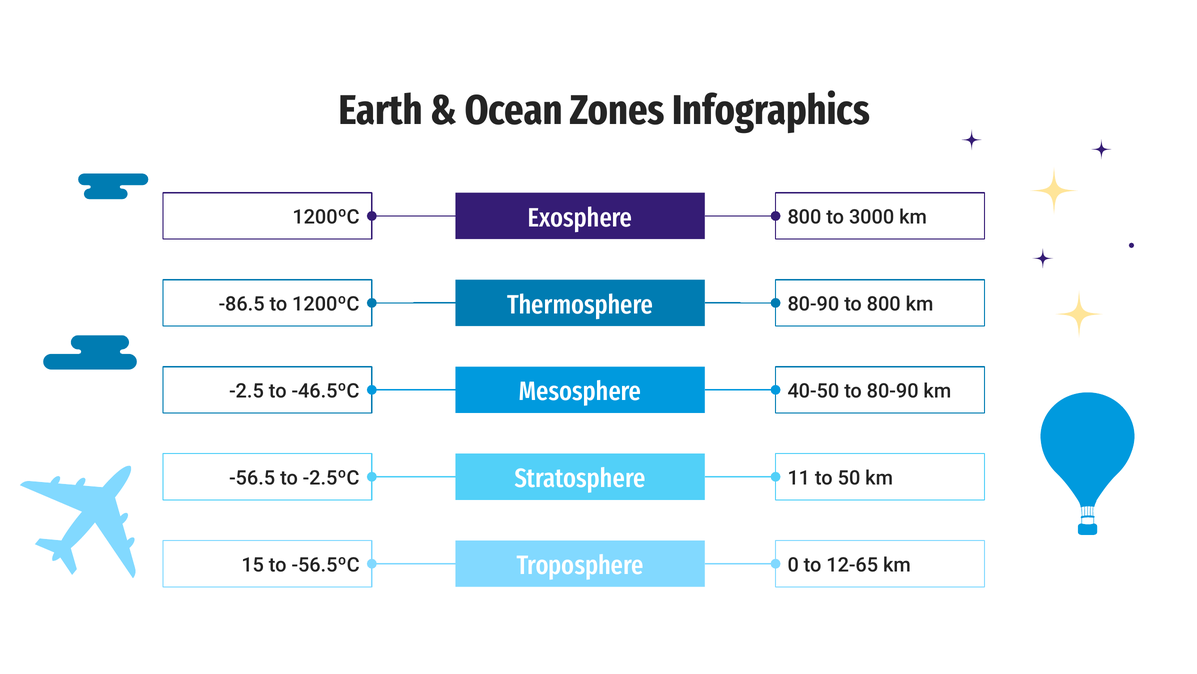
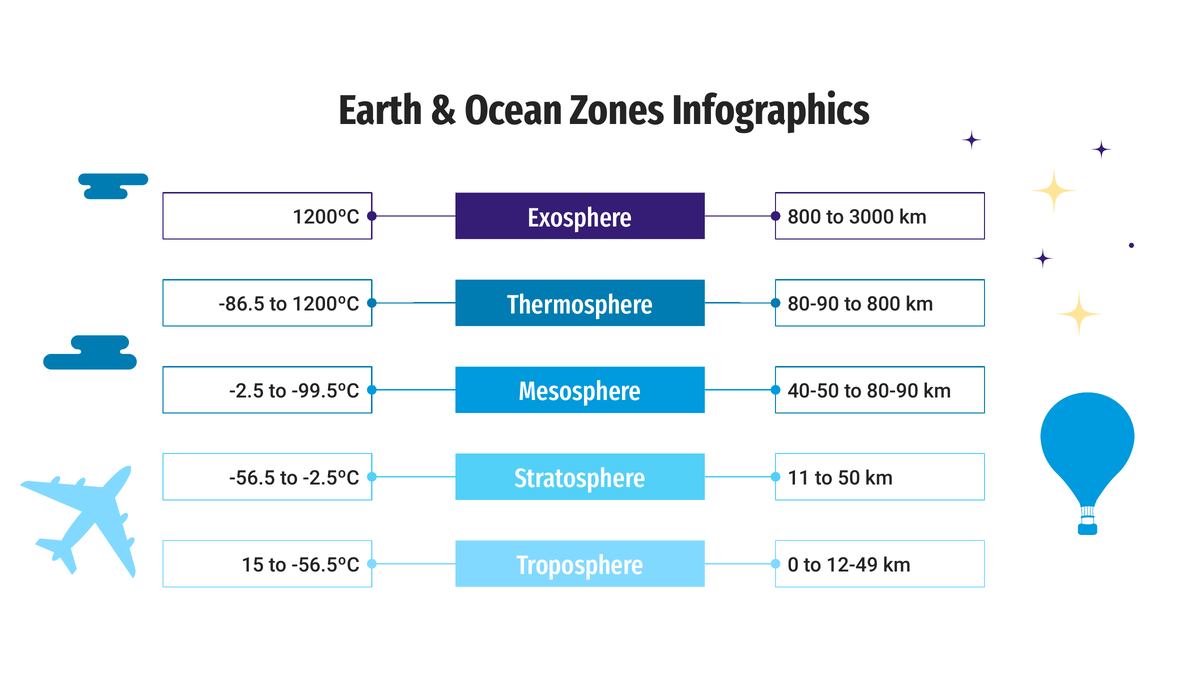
-46.5ºC: -46.5ºC -> -99.5ºC
12-65: 12-65 -> 12-49
